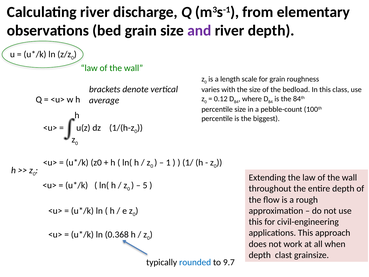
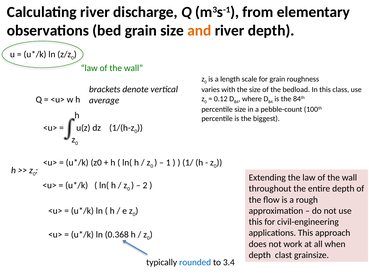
and colour: purple -> orange
5: 5 -> 2
9.7: 9.7 -> 3.4
